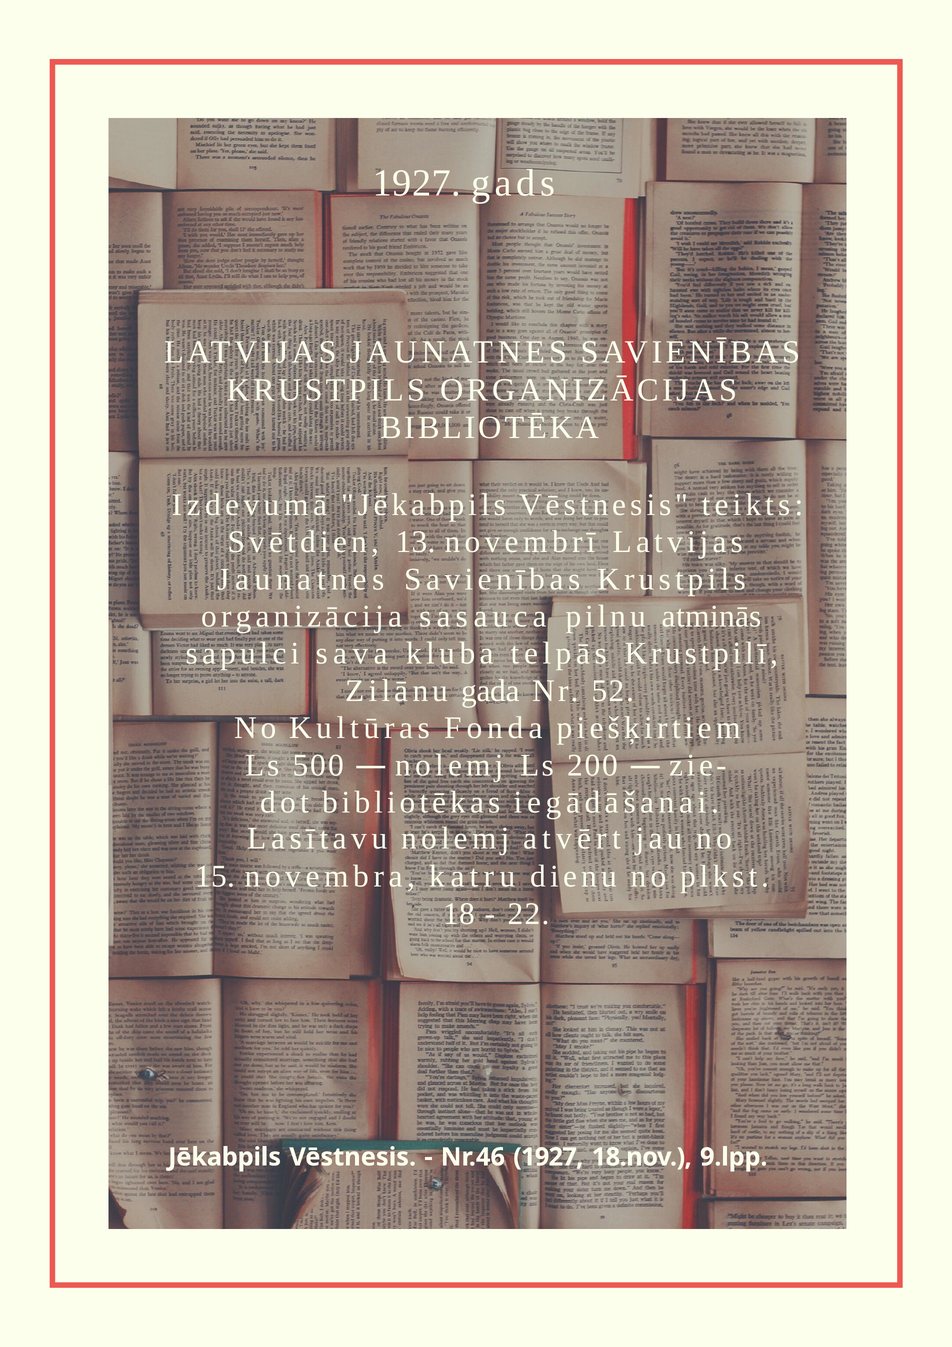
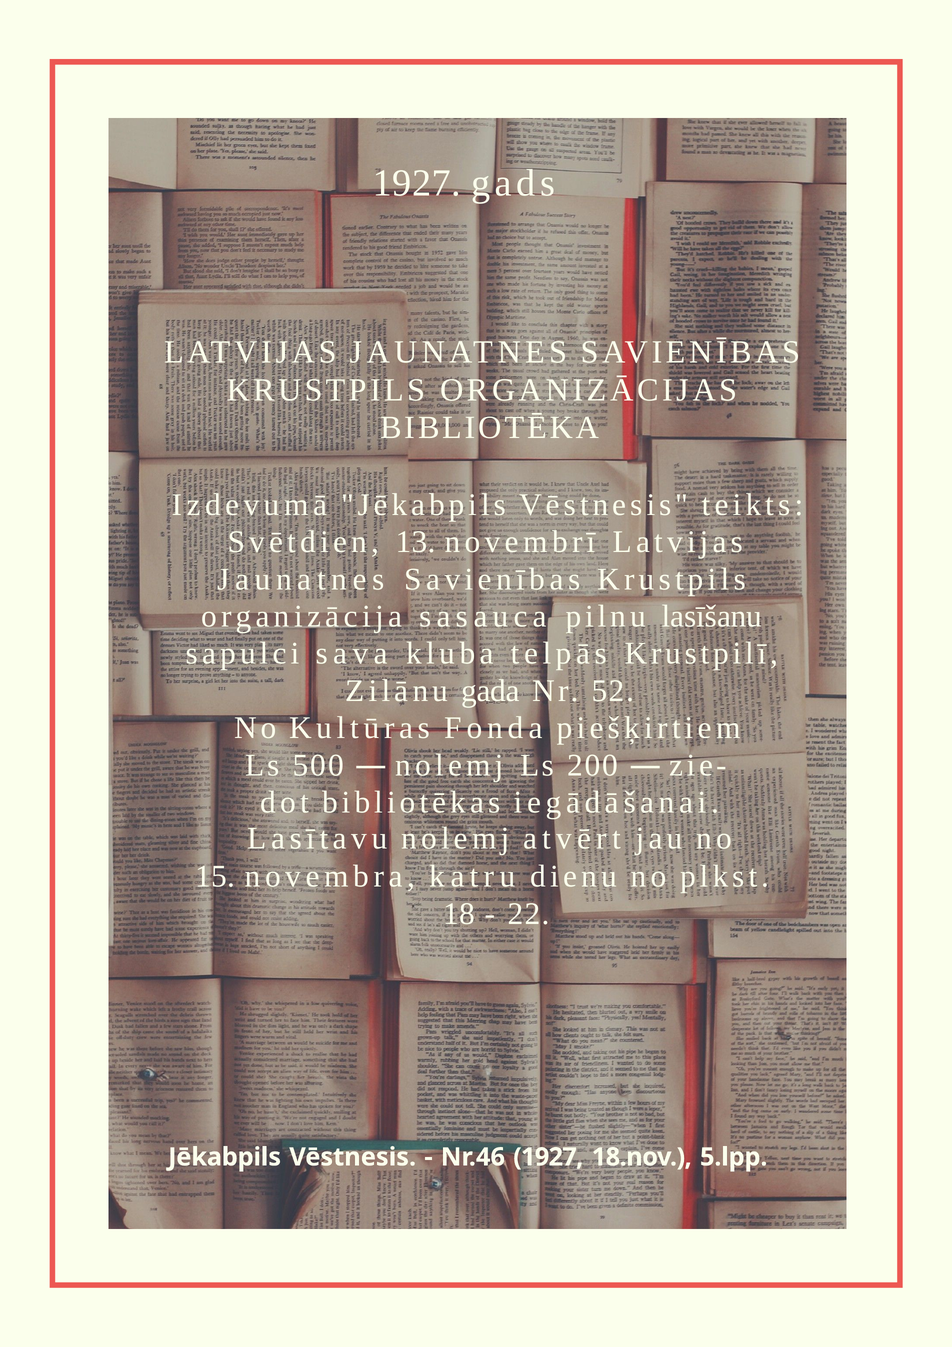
atminās: atminās -> lasīšanu
9.lpp: 9.lpp -> 5.lpp
